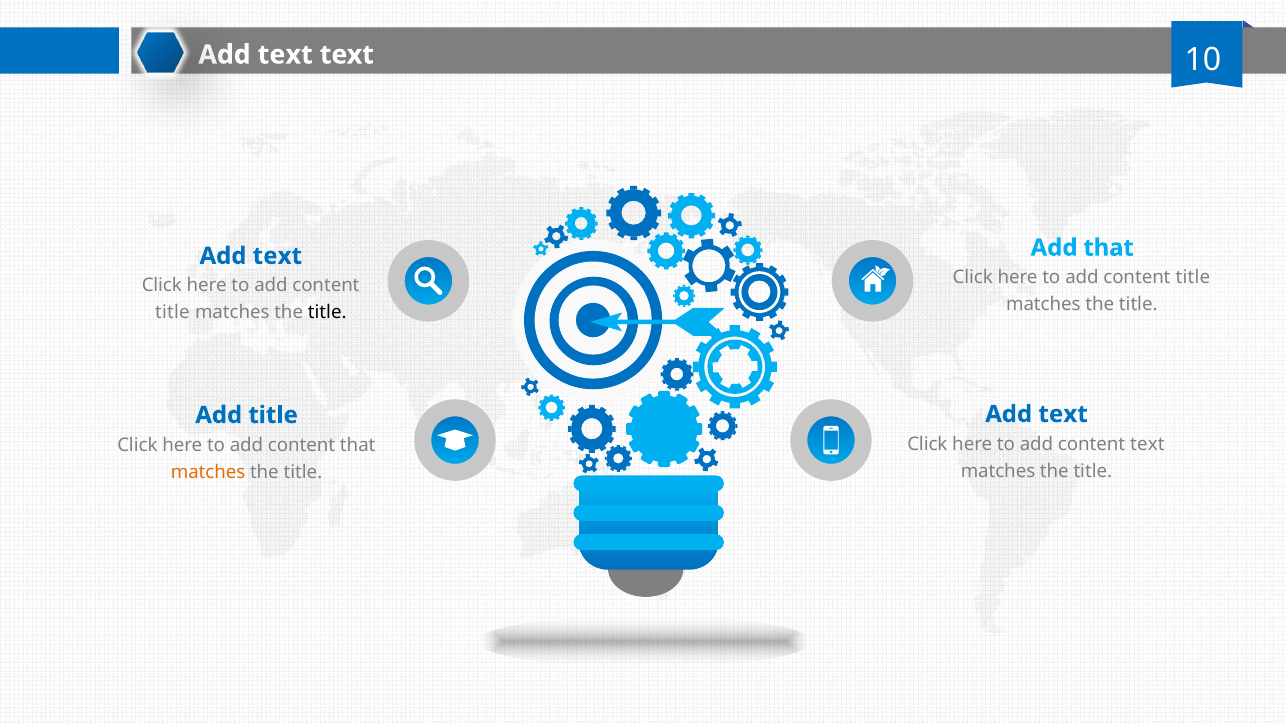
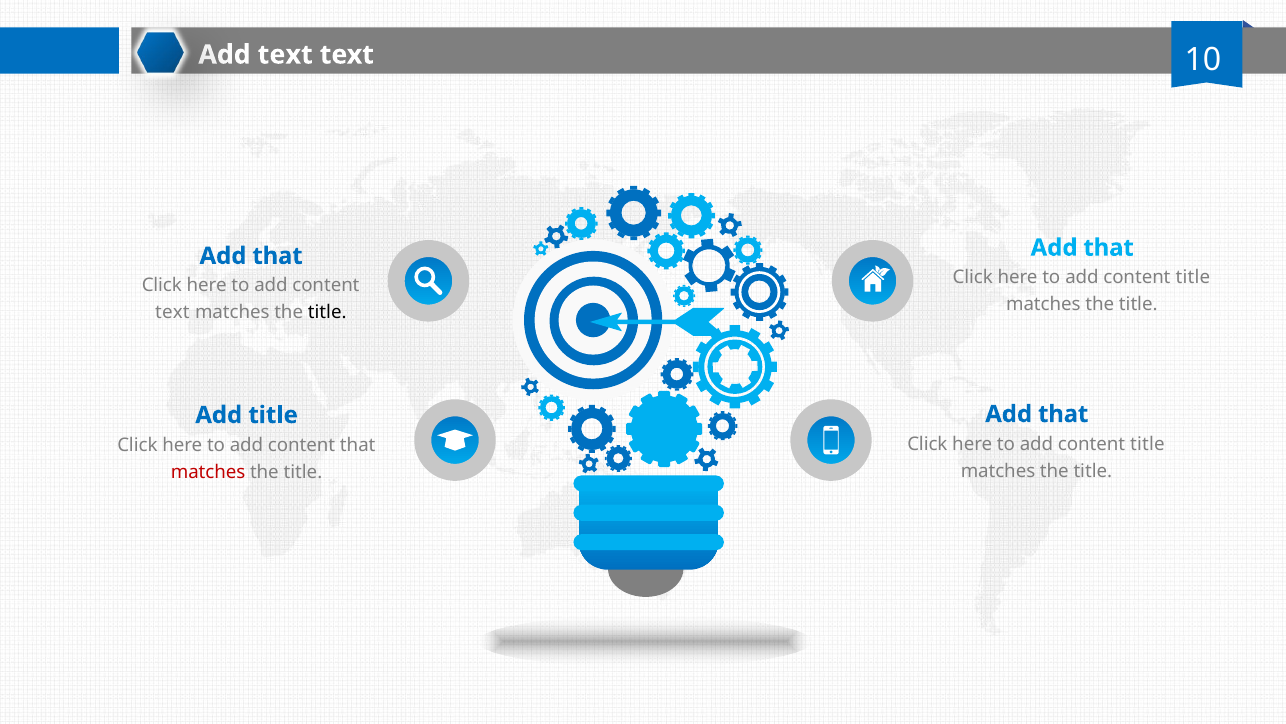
text at (277, 256): text -> that
title at (172, 312): title -> text
text at (1063, 414): text -> that
text at (1147, 444): text -> title
matches at (208, 471) colour: orange -> red
